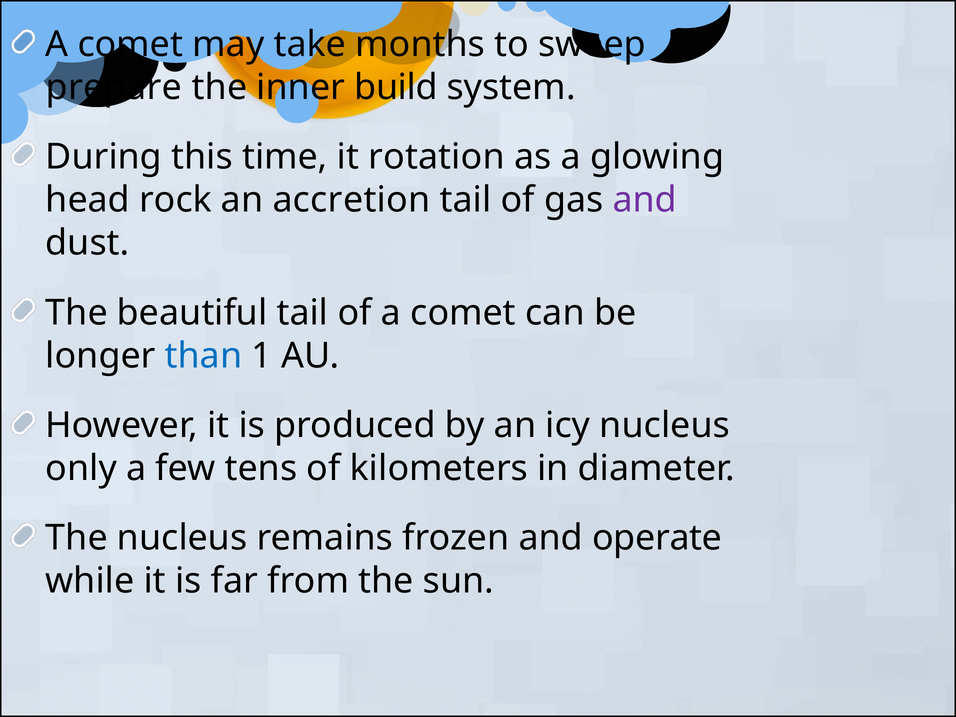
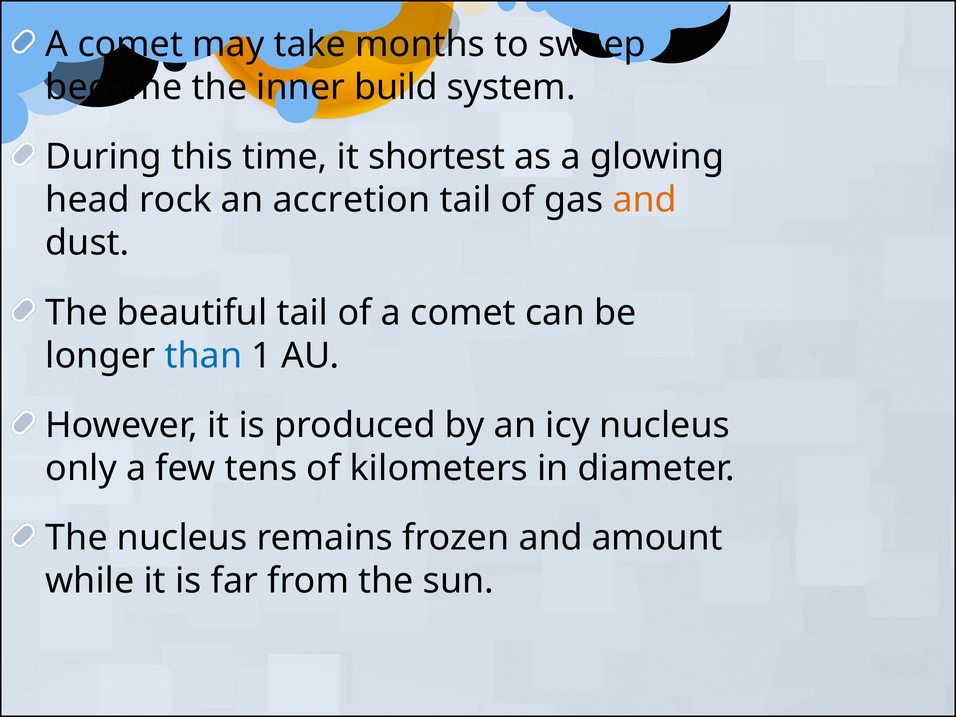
prepare: prepare -> become
rotation: rotation -> shortest
and at (645, 200) colour: purple -> orange
operate: operate -> amount
